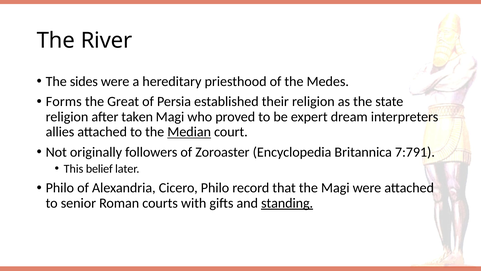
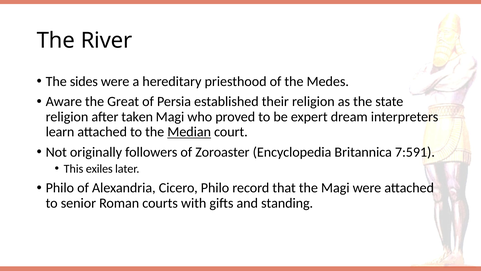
Forms: Forms -> Aware
allies: allies -> learn
7:791: 7:791 -> 7:591
belief: belief -> exiles
standing underline: present -> none
